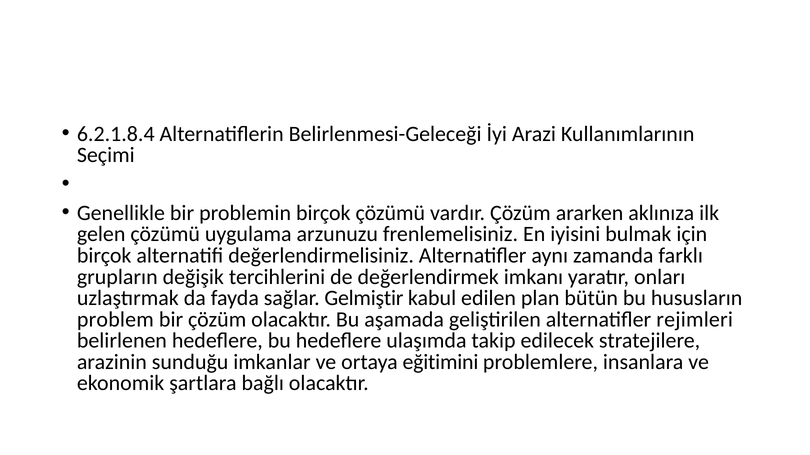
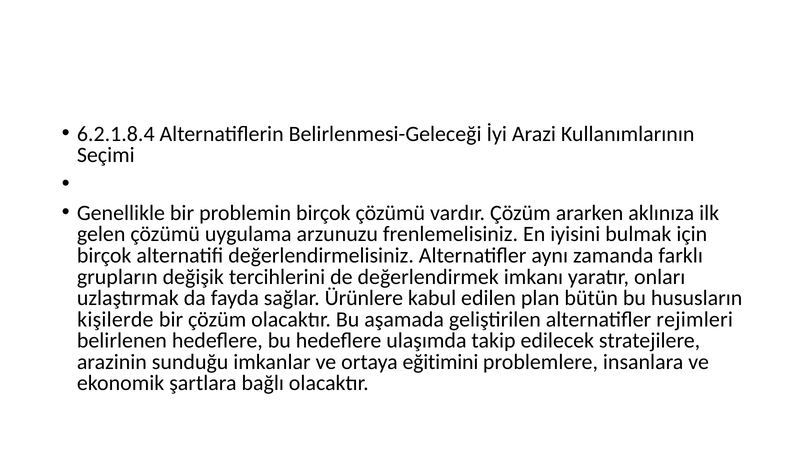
Gelmiştir: Gelmiştir -> Ürünlere
problem: problem -> kişilerde
